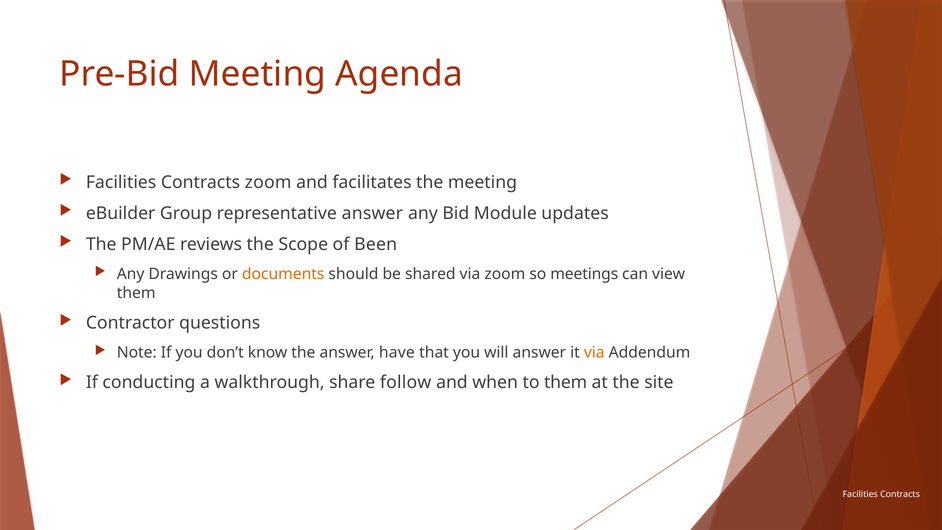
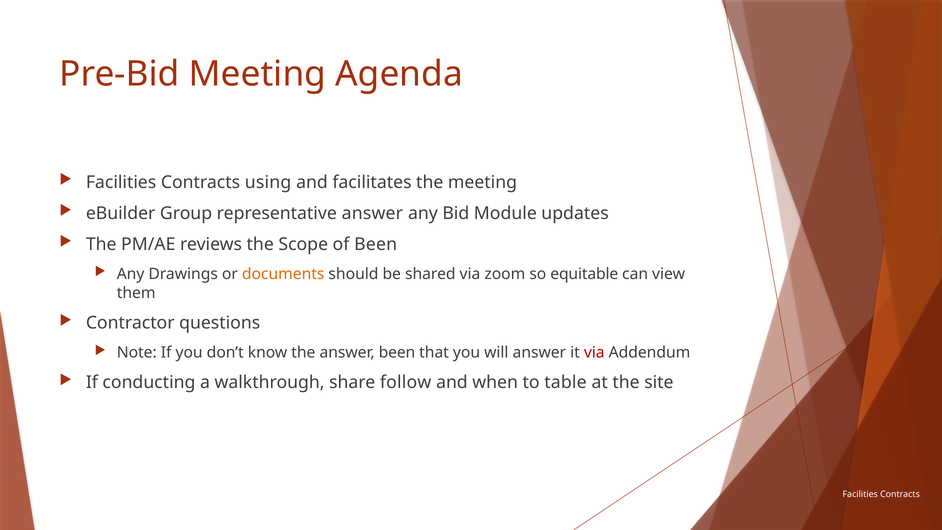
Contracts zoom: zoom -> using
meetings: meetings -> equitable
answer have: have -> been
via at (594, 353) colour: orange -> red
to them: them -> table
